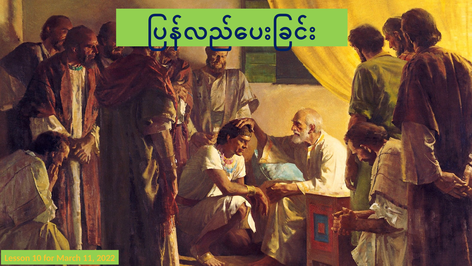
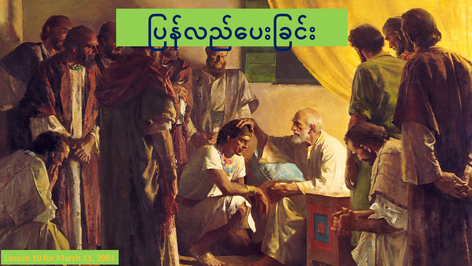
2022: 2022 -> 2081
